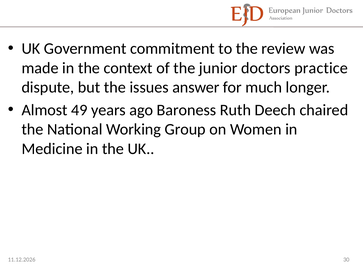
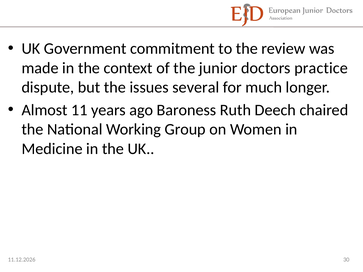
answer: answer -> several
49: 49 -> 11
